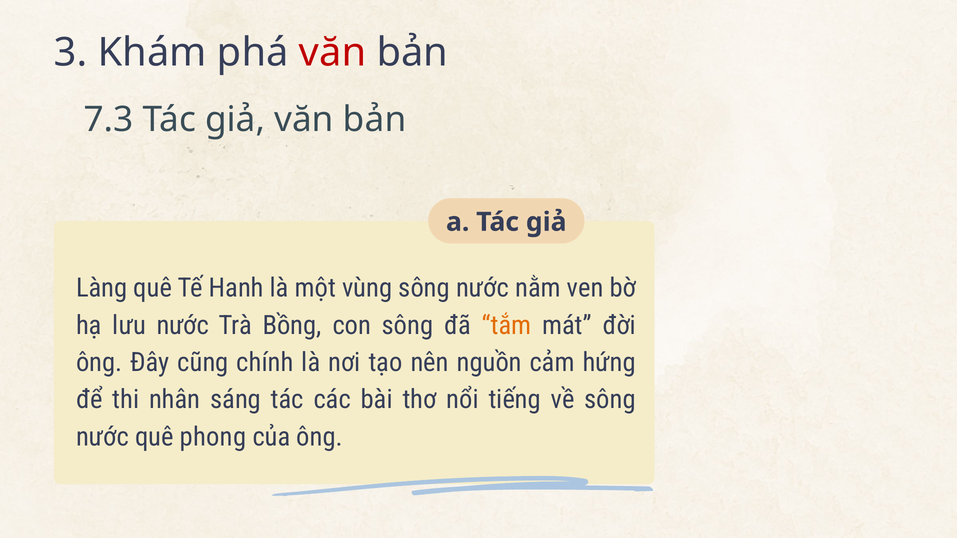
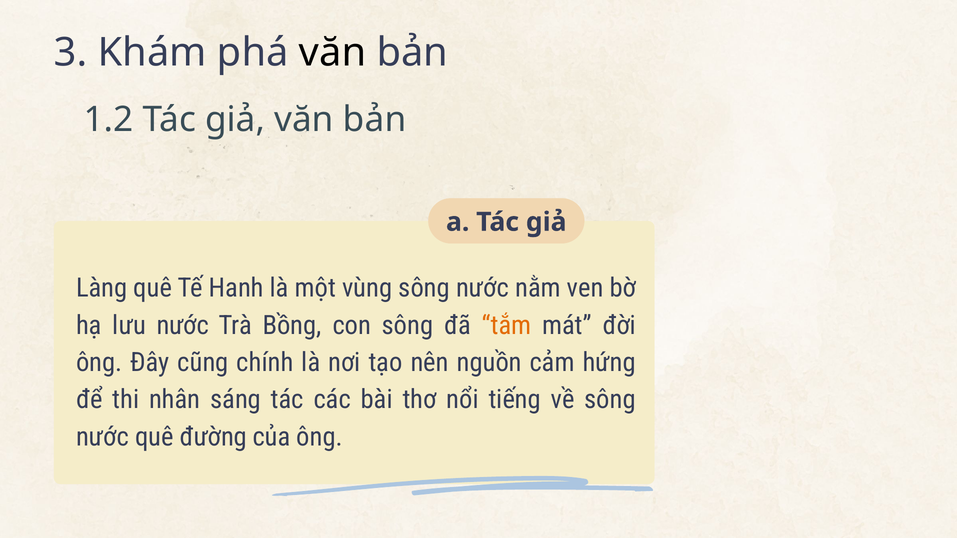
văn at (333, 53) colour: red -> black
7.3: 7.3 -> 1.2
phong: phong -> đường
